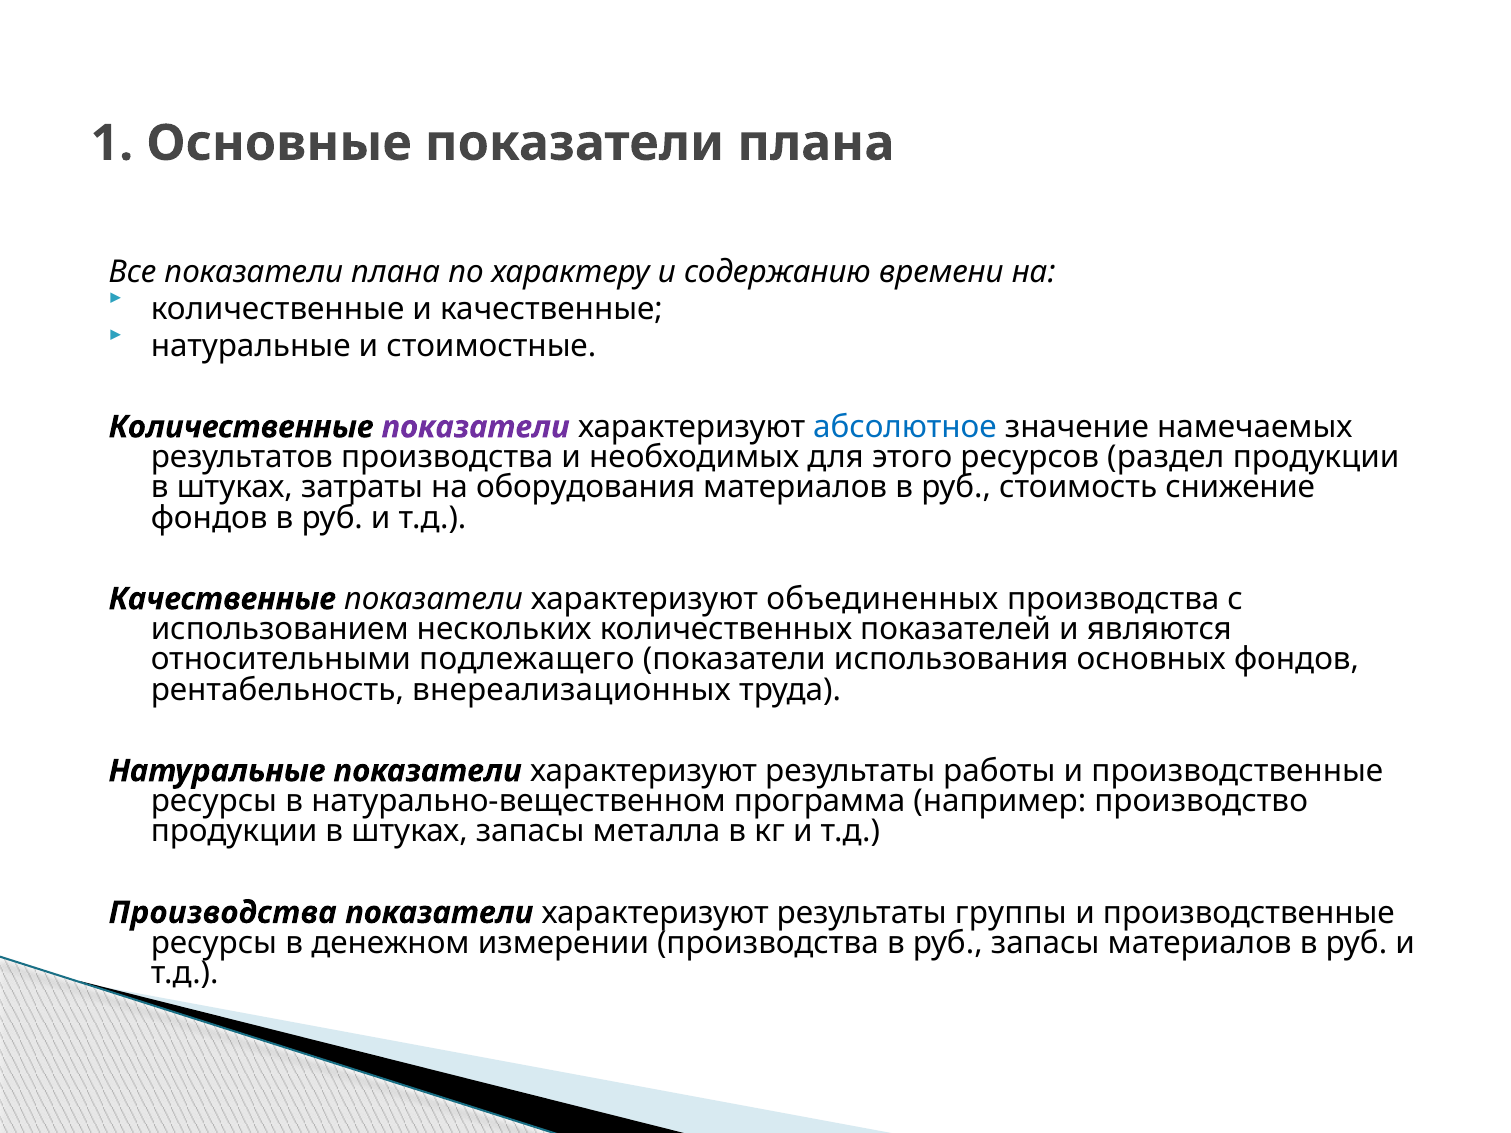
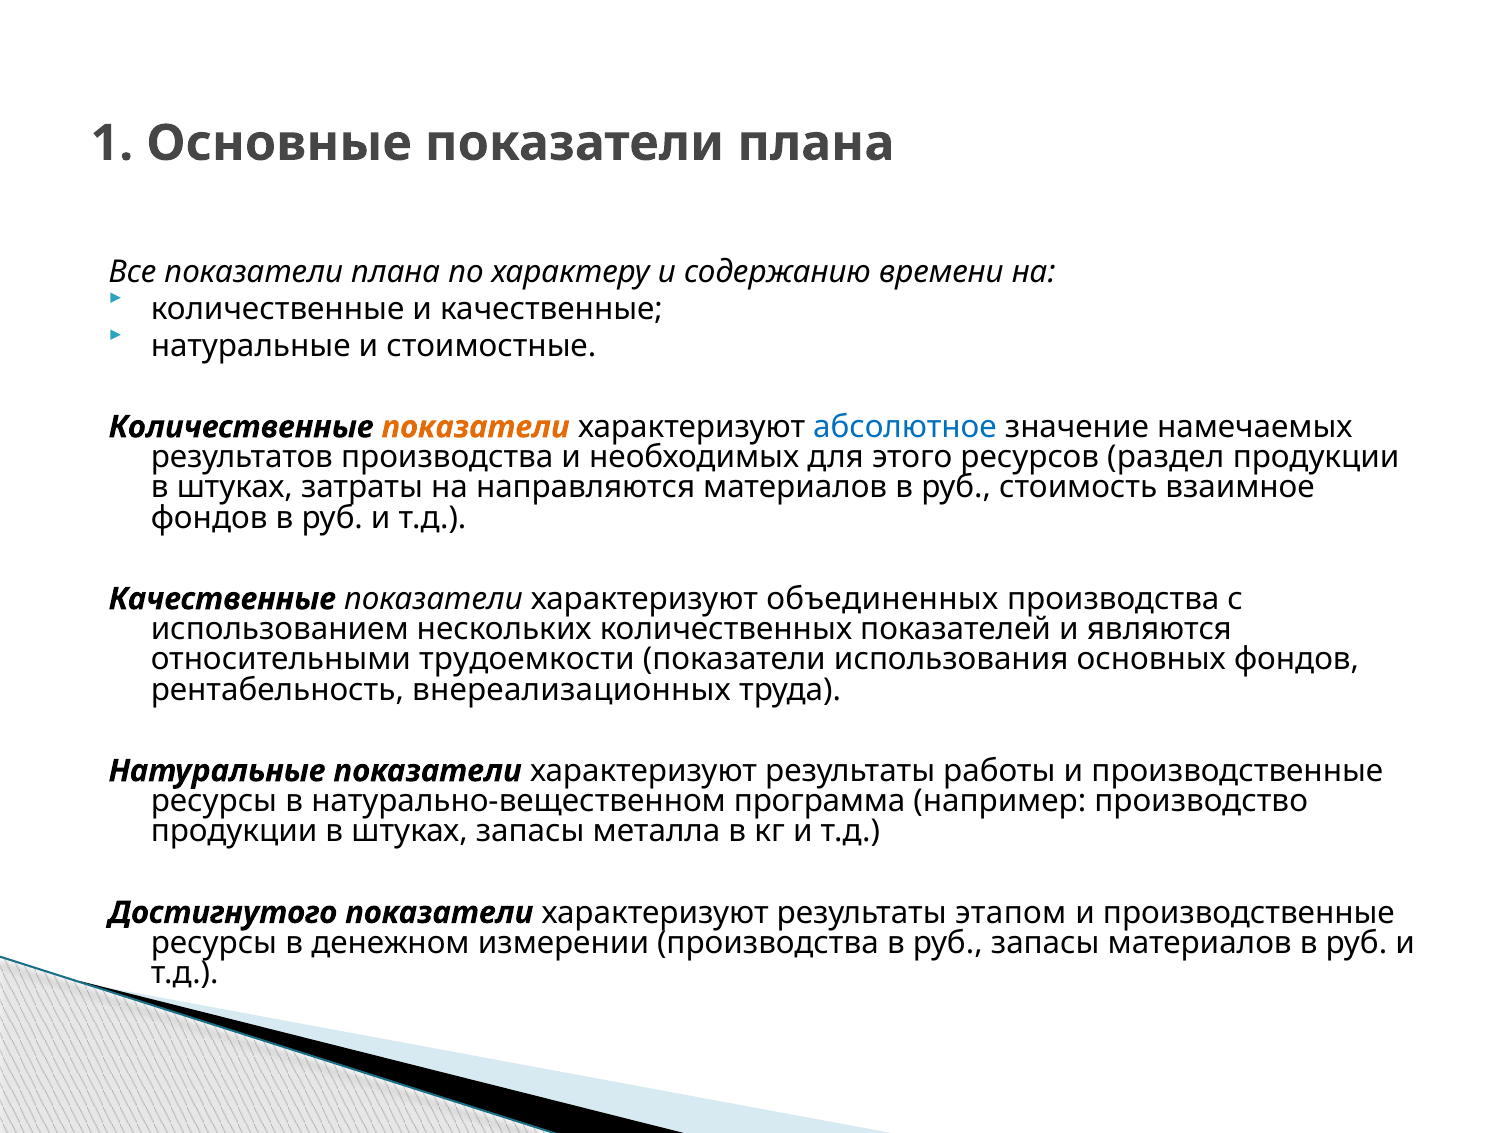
показатели at (476, 427) colour: purple -> orange
оборудования: оборудования -> направляются
снижение: снижение -> взаимное
подлежащего: подлежащего -> трудоемкости
Производства at (223, 913): Производства -> Достигнутого
группы: группы -> этапом
